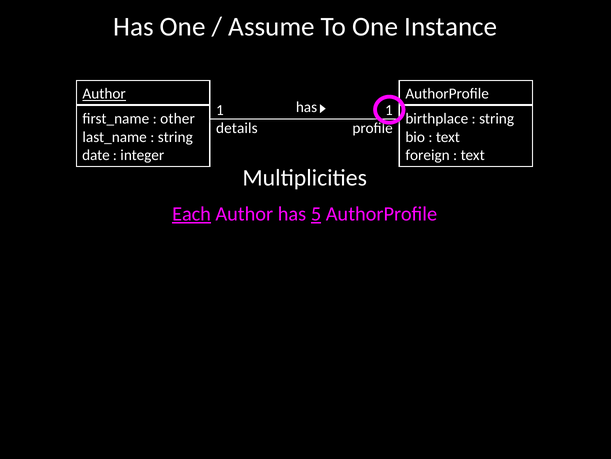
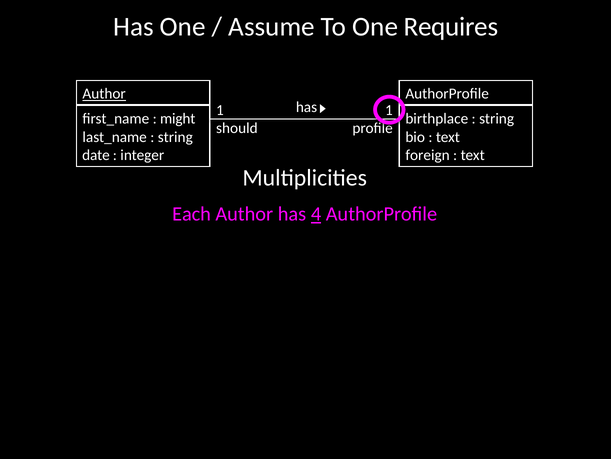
Instance: Instance -> Requires
other: other -> might
details: details -> should
Each underline: present -> none
5: 5 -> 4
